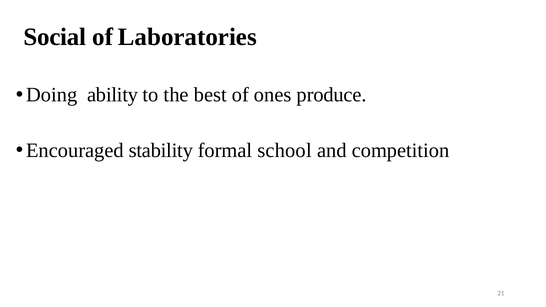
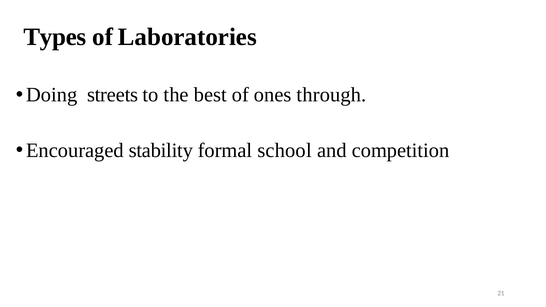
Social: Social -> Types
ability: ability -> streets
produce: produce -> through
